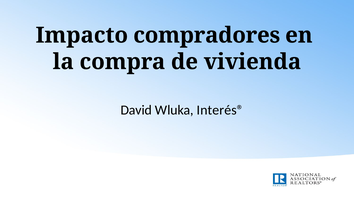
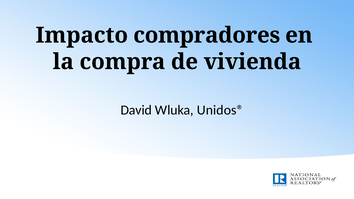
Interés®: Interés® -> Unidos®
